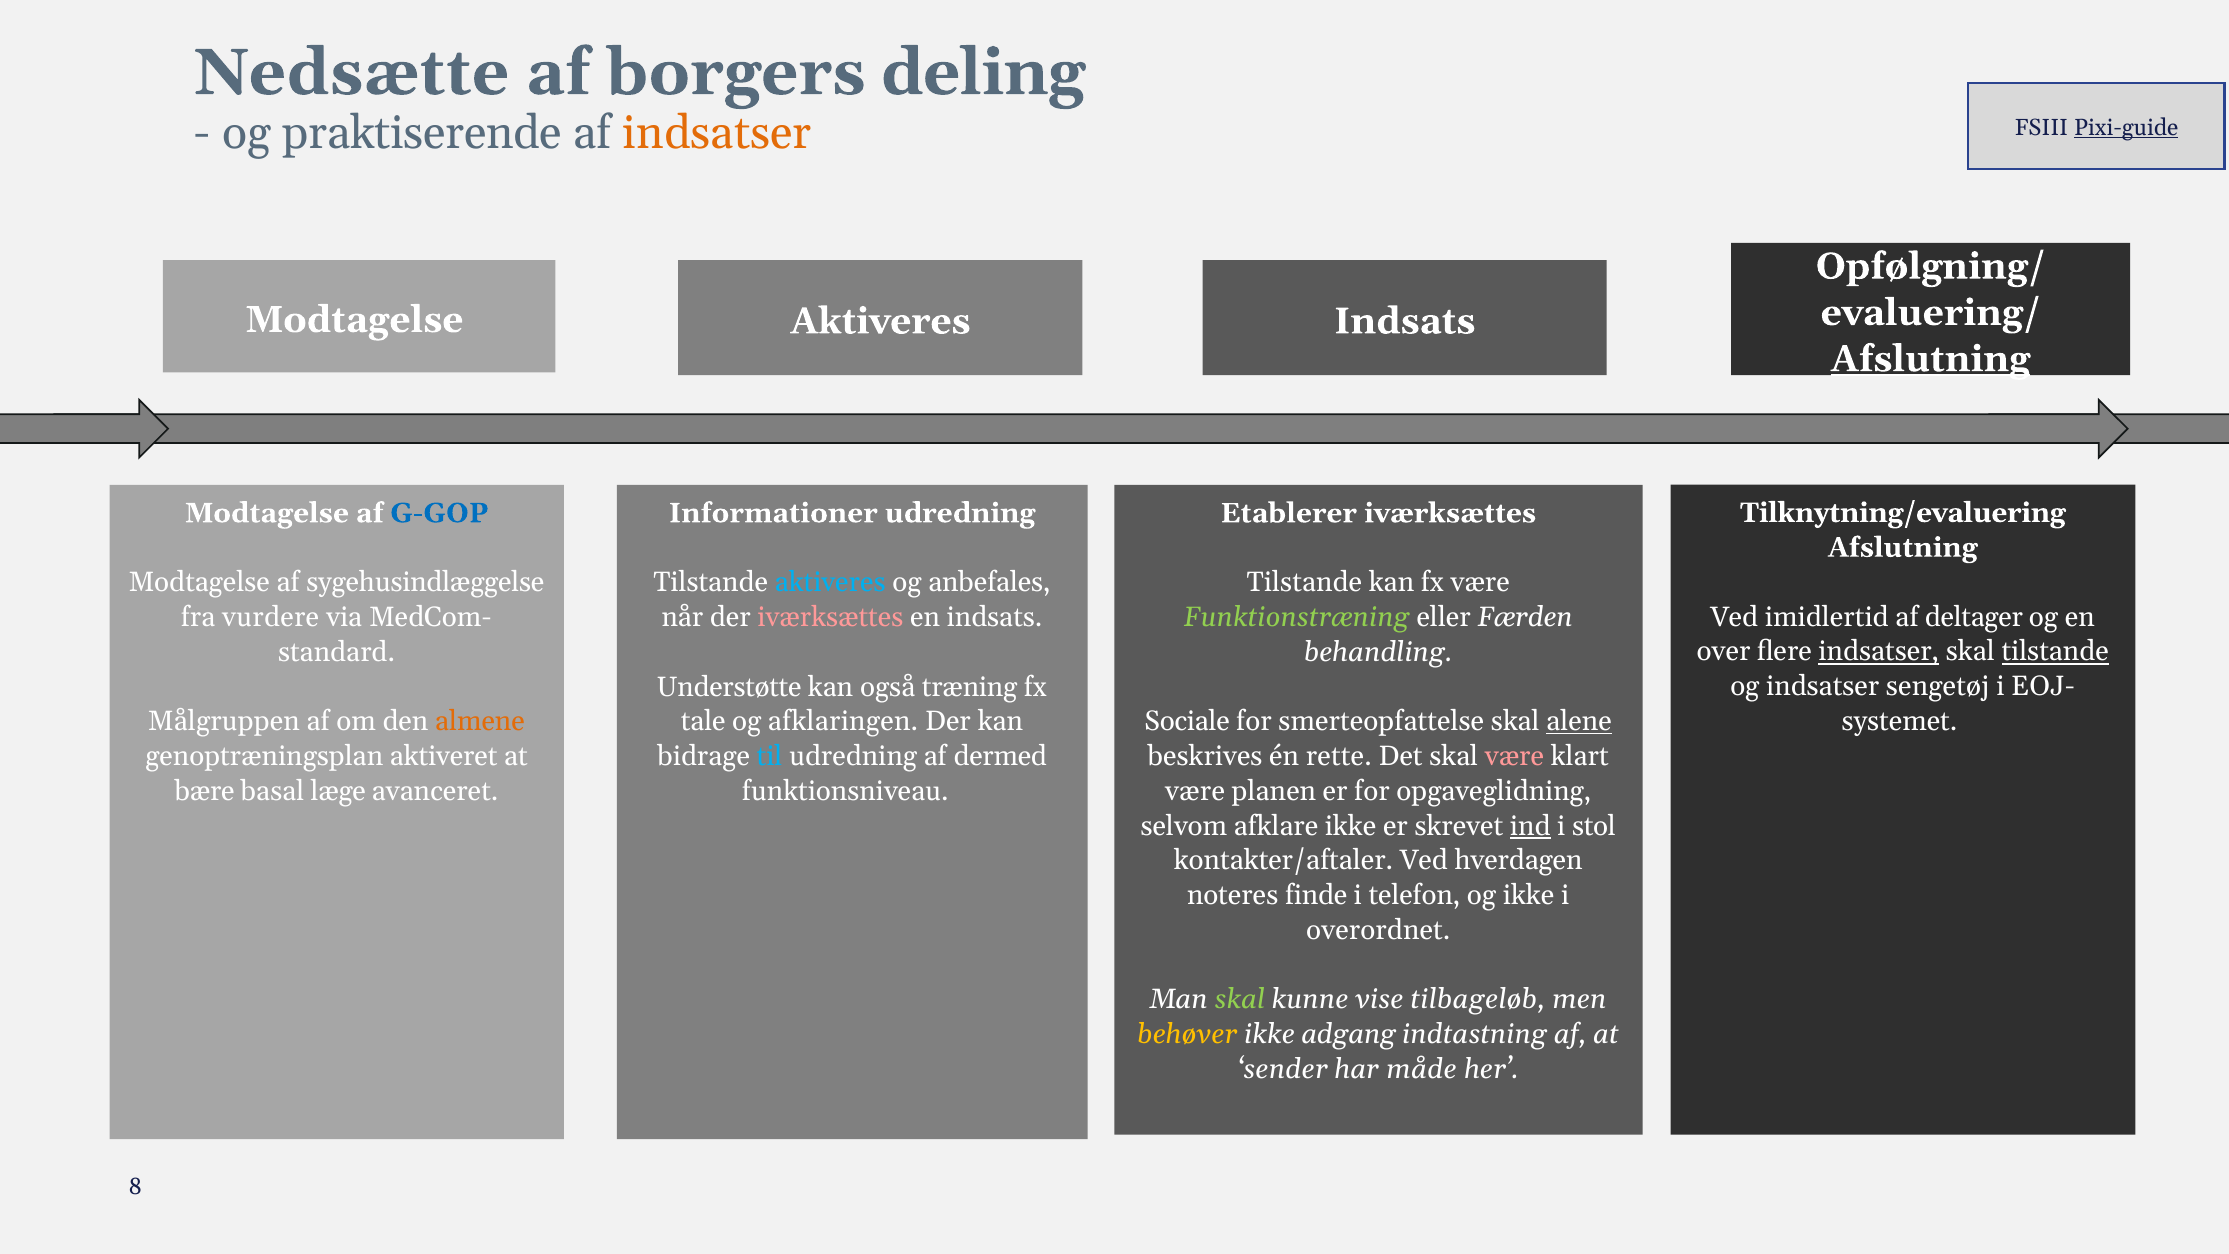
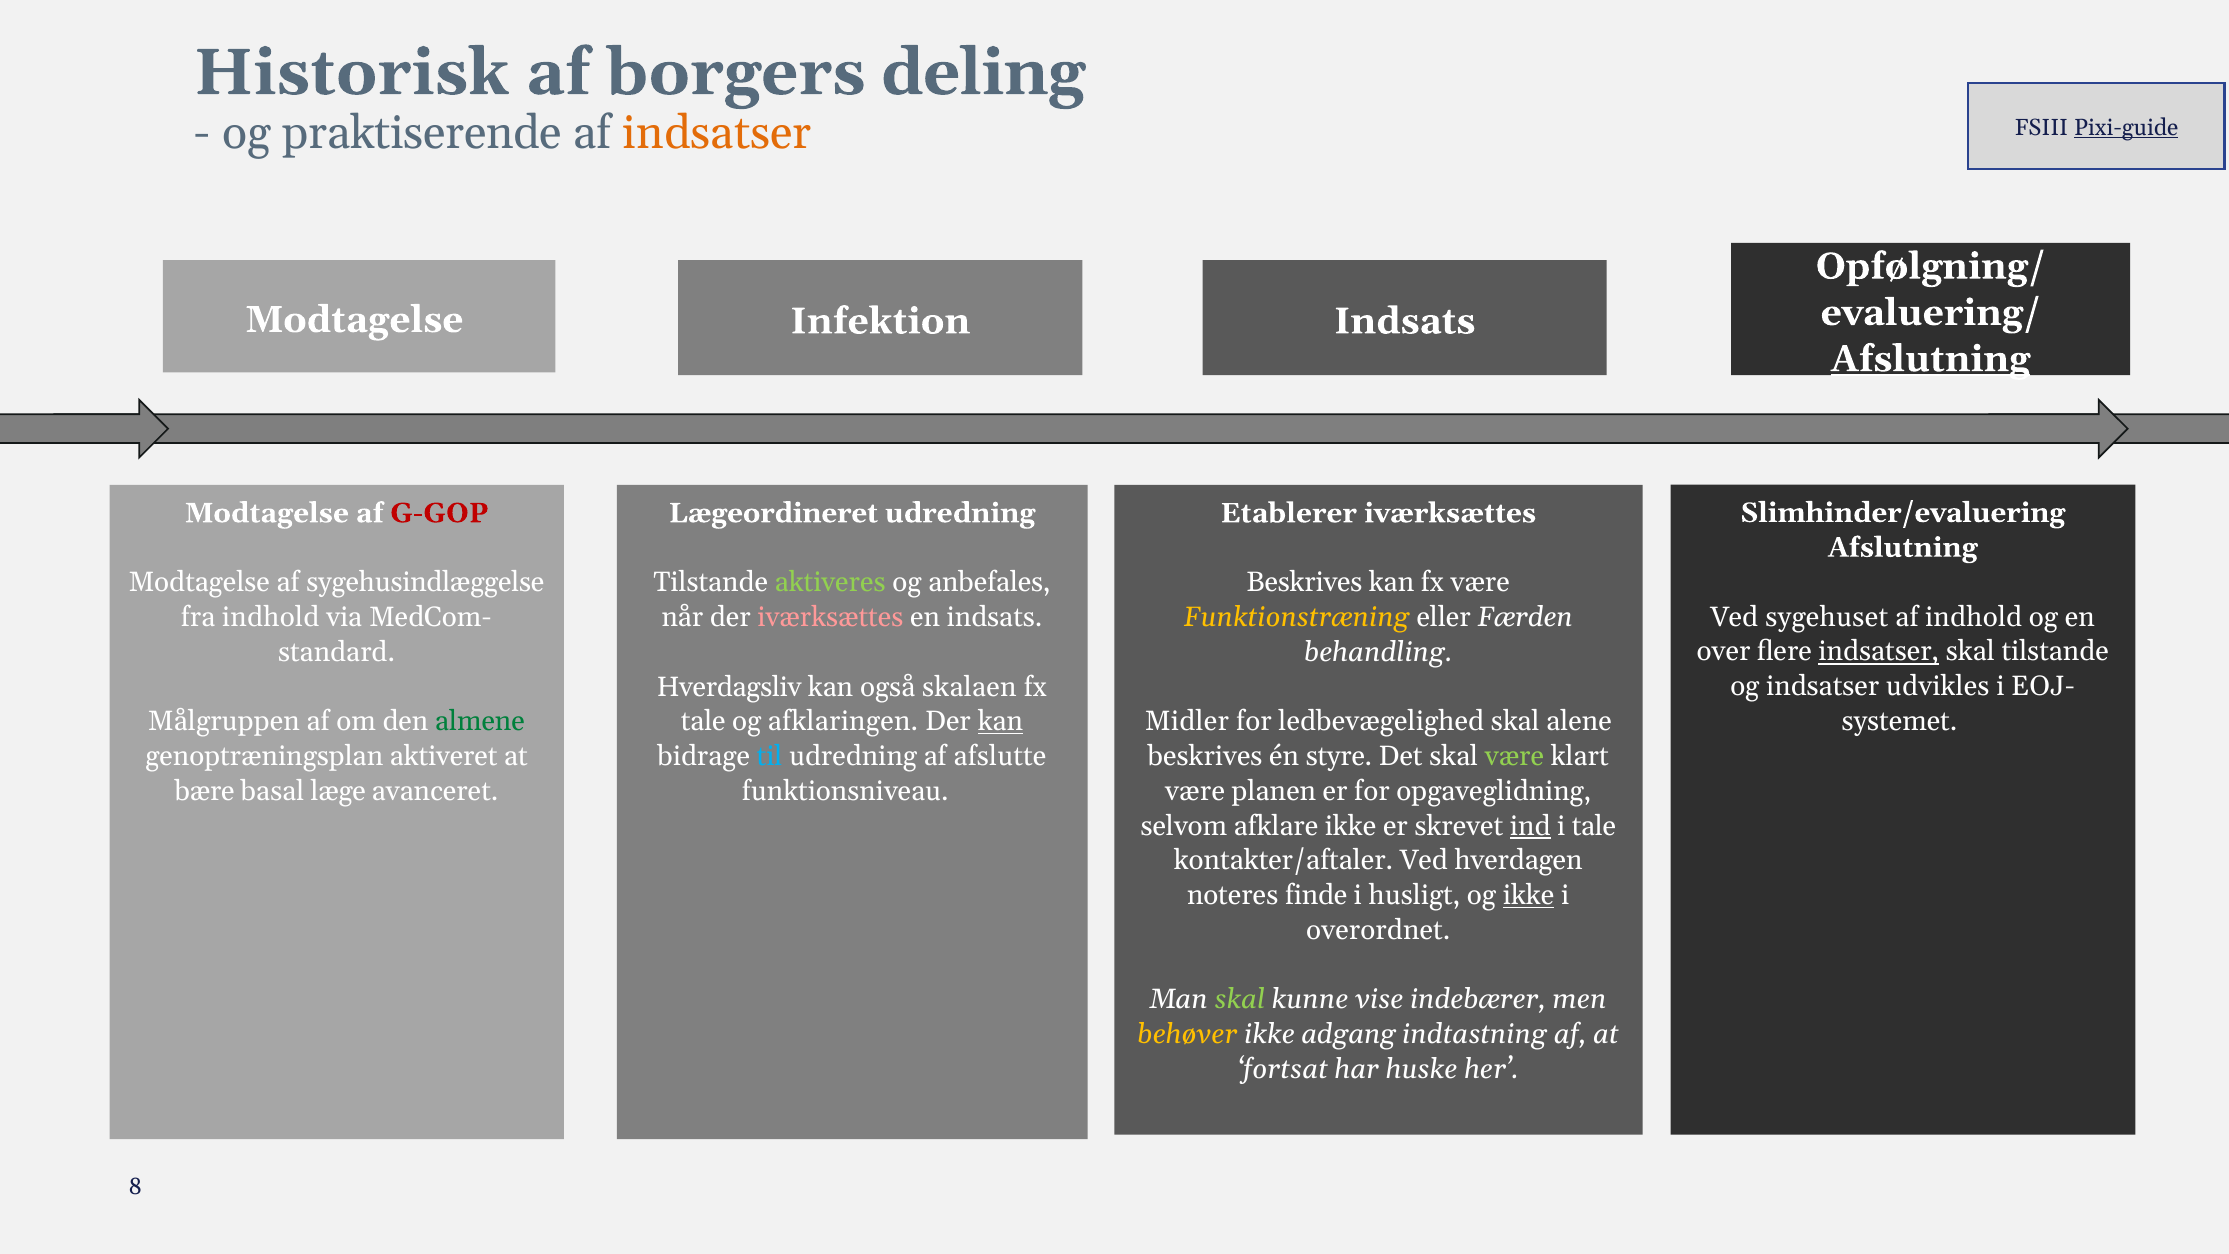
Nedsætte: Nedsætte -> Historisk
Modtagelse Aktiveres: Aktiveres -> Infektion
Tilknytning/evaluering: Tilknytning/evaluering -> Slimhinder/evaluering
G-GOP colour: blue -> red
Informationer: Informationer -> Lægeordineret
aktiveres at (830, 583) colour: light blue -> light green
Tilstande at (1304, 583): Tilstande -> Beskrives
imidlertid: imidlertid -> sygehuset
af deltager: deltager -> indhold
fra vurdere: vurdere -> indhold
Funktionstræning colour: light green -> yellow
tilstande at (2055, 652) underline: present -> none
sengetøj: sengetøj -> udvikles
Understøtte: Understøtte -> Hverdagsliv
træning: træning -> skalaen
almene colour: orange -> green
kan at (1000, 722) underline: none -> present
Sociale: Sociale -> Midler
smerteopfattelse: smerteopfattelse -> ledbevægelighed
alene underline: present -> none
dermed: dermed -> afslutte
rette: rette -> styre
være at (1514, 756) colour: pink -> light green
i stol: stol -> tale
telefon: telefon -> husligt
ikke at (1529, 895) underline: none -> present
tilbageløb: tilbageløb -> indebærer
sender: sender -> fortsat
måde: måde -> huske
